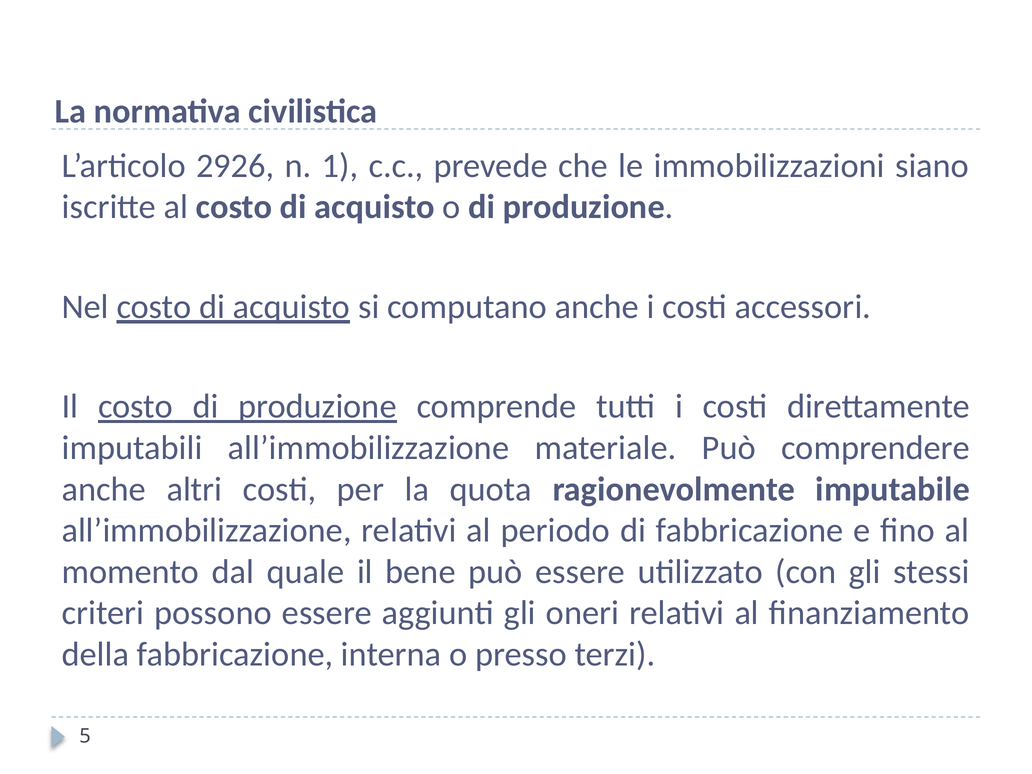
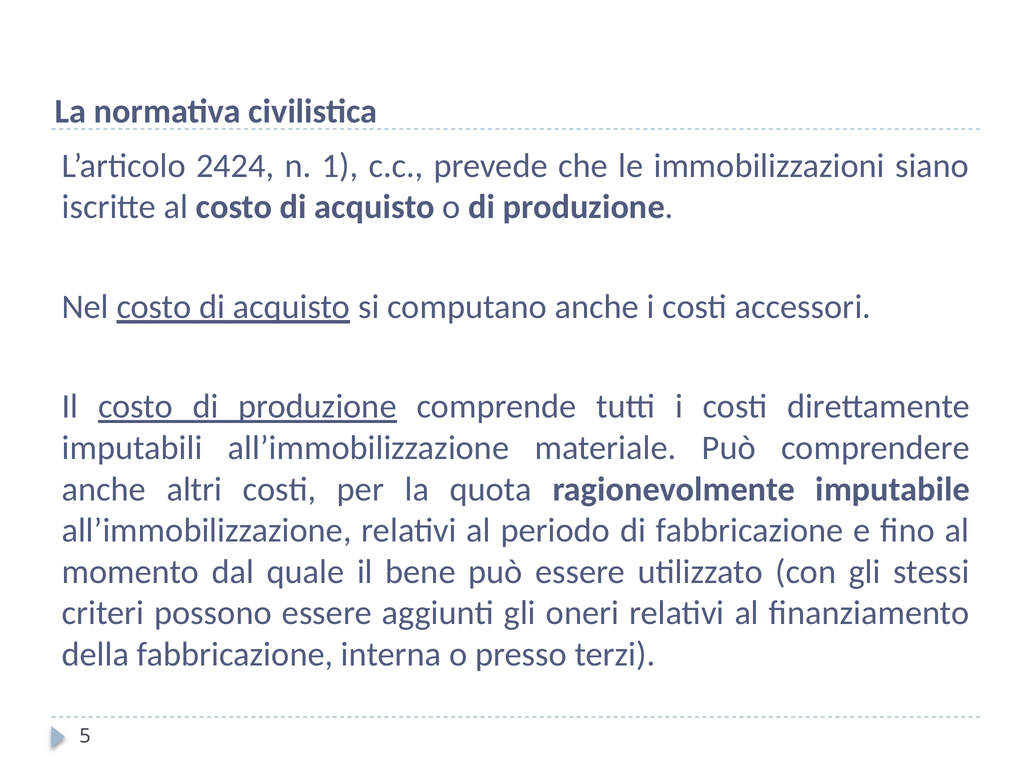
2926: 2926 -> 2424
